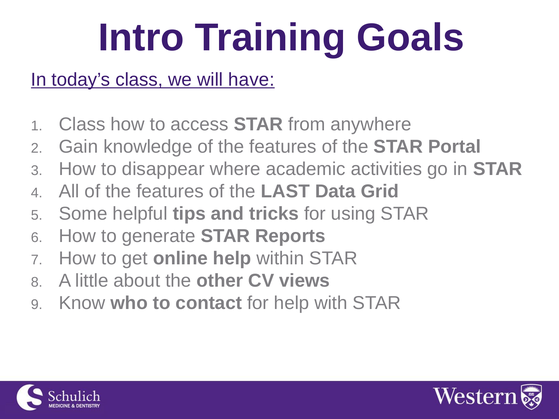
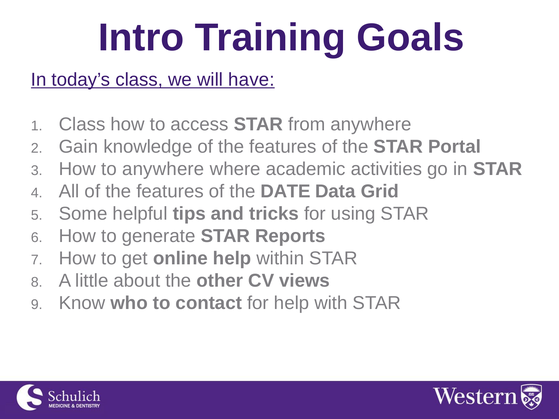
to disappear: disappear -> anywhere
LAST: LAST -> DATE
